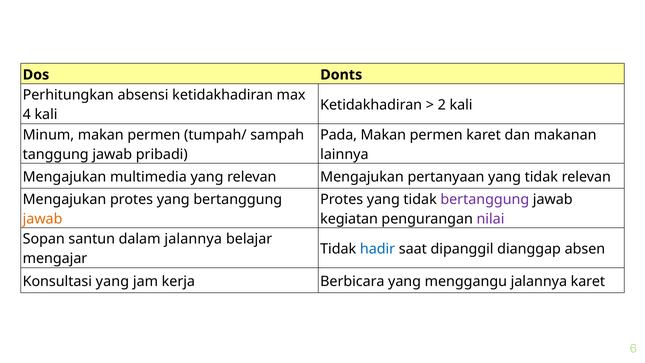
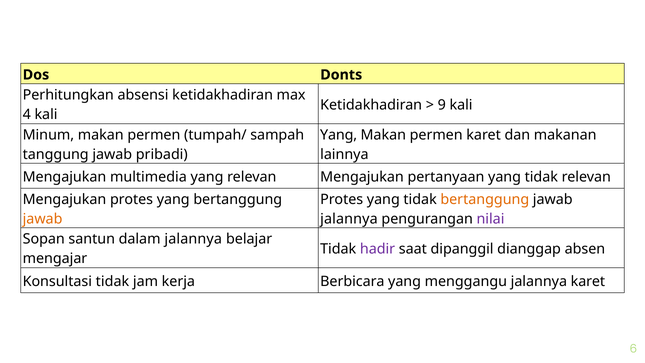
2: 2 -> 9
Pada at (339, 135): Pada -> Yang
bertanggung at (485, 199) colour: purple -> orange
kegiatan at (349, 219): kegiatan -> jalannya
hadir colour: blue -> purple
Konsultasi yang: yang -> tidak
